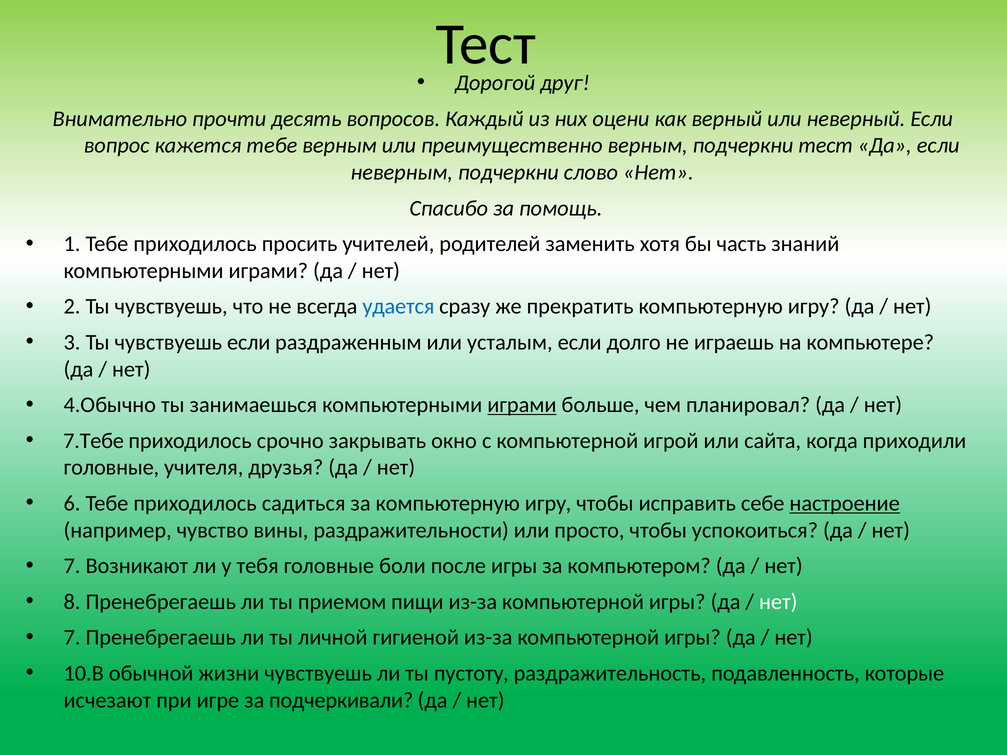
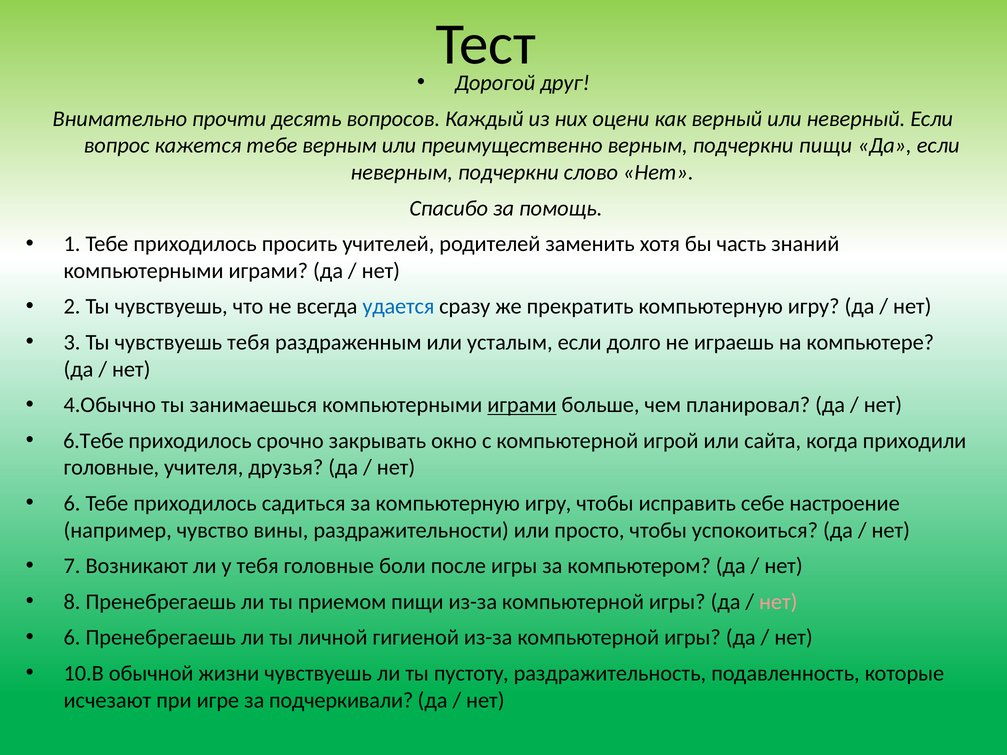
подчеркни тест: тест -> пищи
чувствуешь если: если -> тебя
7.Тебе: 7.Тебе -> 6.Тебе
настроение underline: present -> none
нет at (778, 602) colour: white -> pink
7 at (72, 638): 7 -> 6
